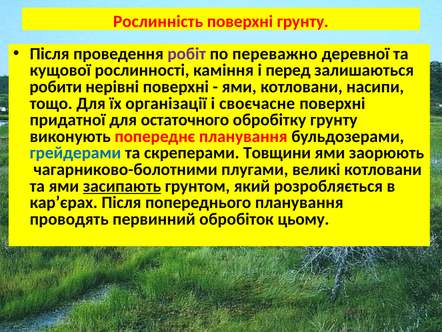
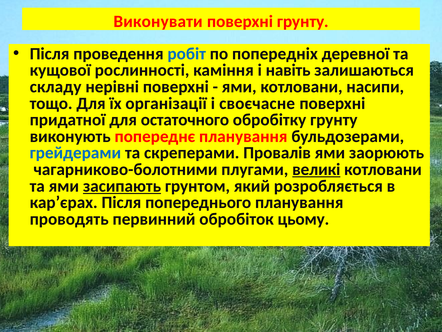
Рослинність: Рослинність -> Виконувати
робіт colour: purple -> blue
переважно: переважно -> попередніх
перед: перед -> навіть
робити: робити -> складу
Товщини: Товщини -> Провалів
великі underline: none -> present
